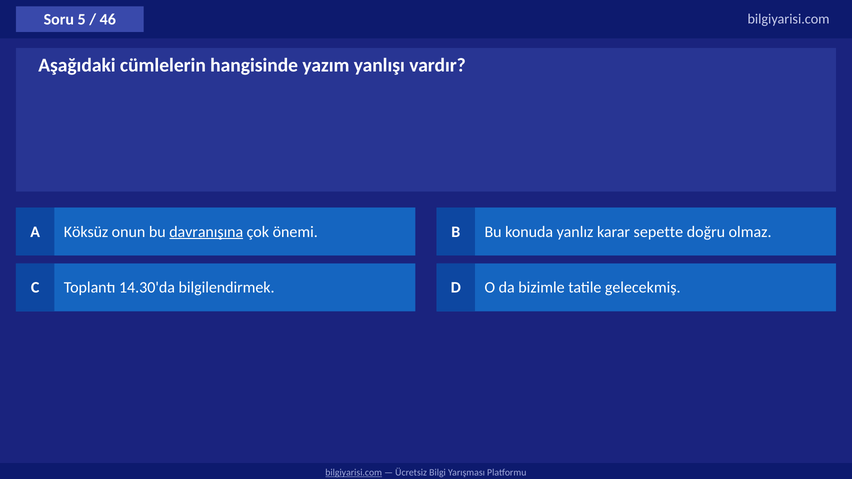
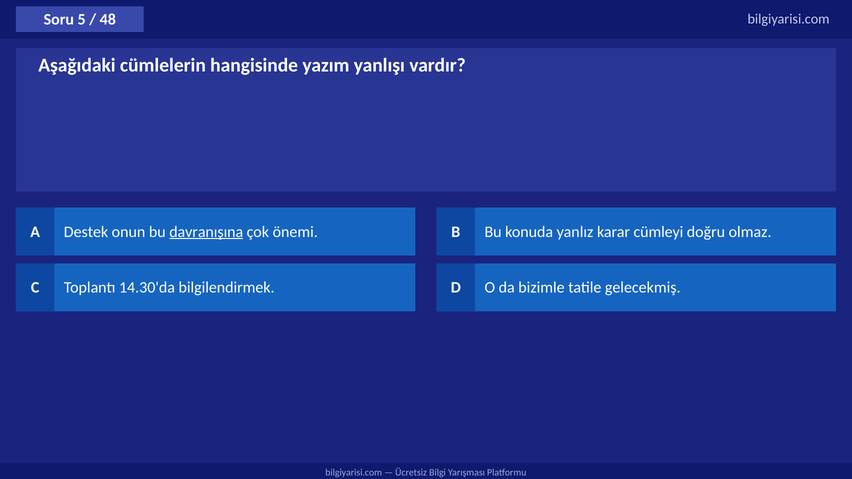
46: 46 -> 48
Köksüz: Köksüz -> Destek
sepette: sepette -> cümleyi
bilgiyarisi.com at (354, 473) underline: present -> none
